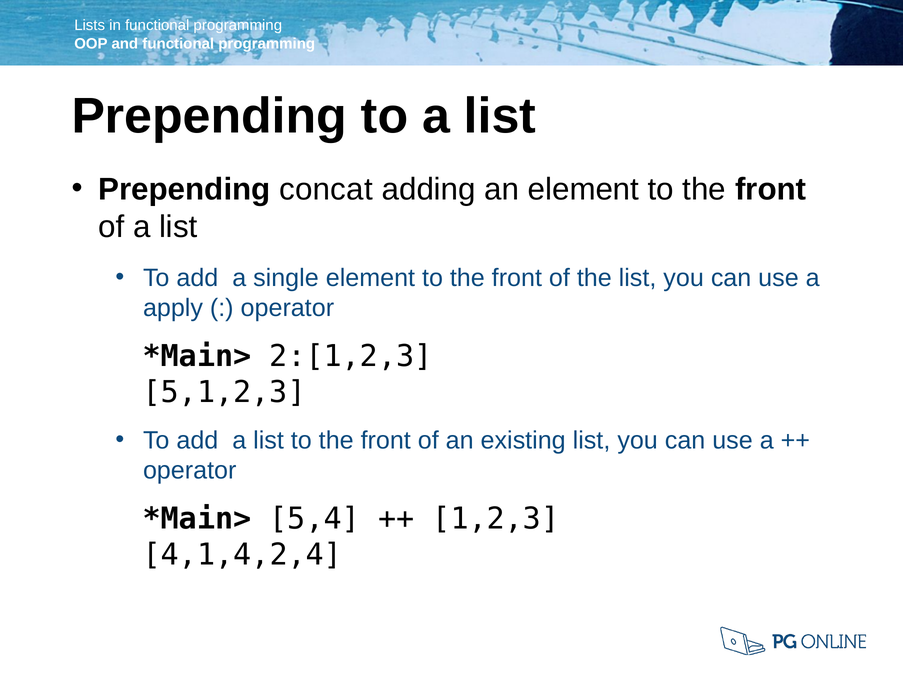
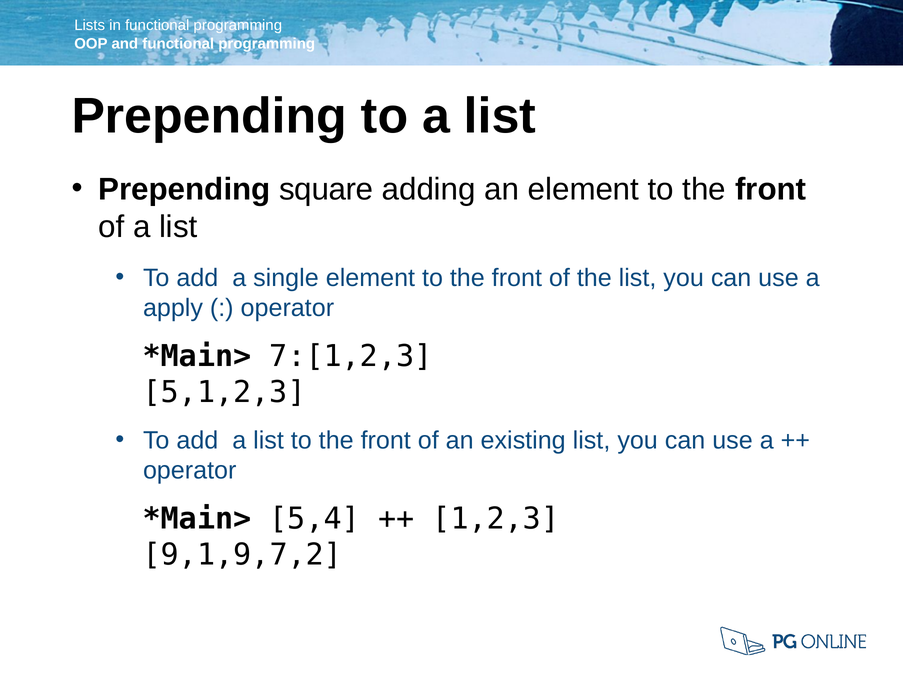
concat: concat -> square
2:[1,2,3: 2:[1,2,3 -> 7:[1,2,3
4,1,4,2,4: 4,1,4,2,4 -> 9,1,9,7,2
